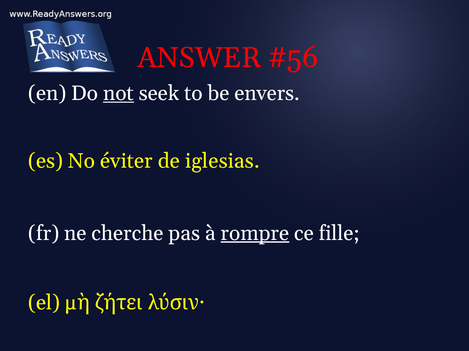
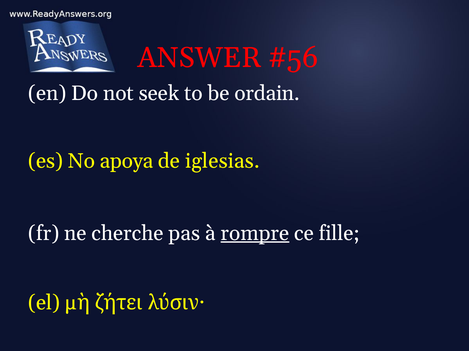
not underline: present -> none
envers: envers -> ordain
éviter: éviter -> apoya
